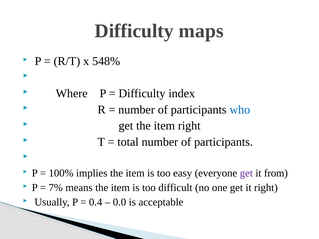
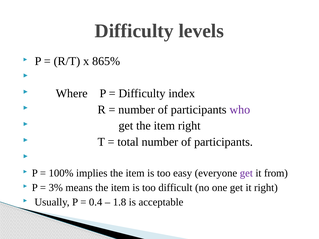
maps: maps -> levels
548%: 548% -> 865%
who colour: blue -> purple
7%: 7% -> 3%
0.0: 0.0 -> 1.8
